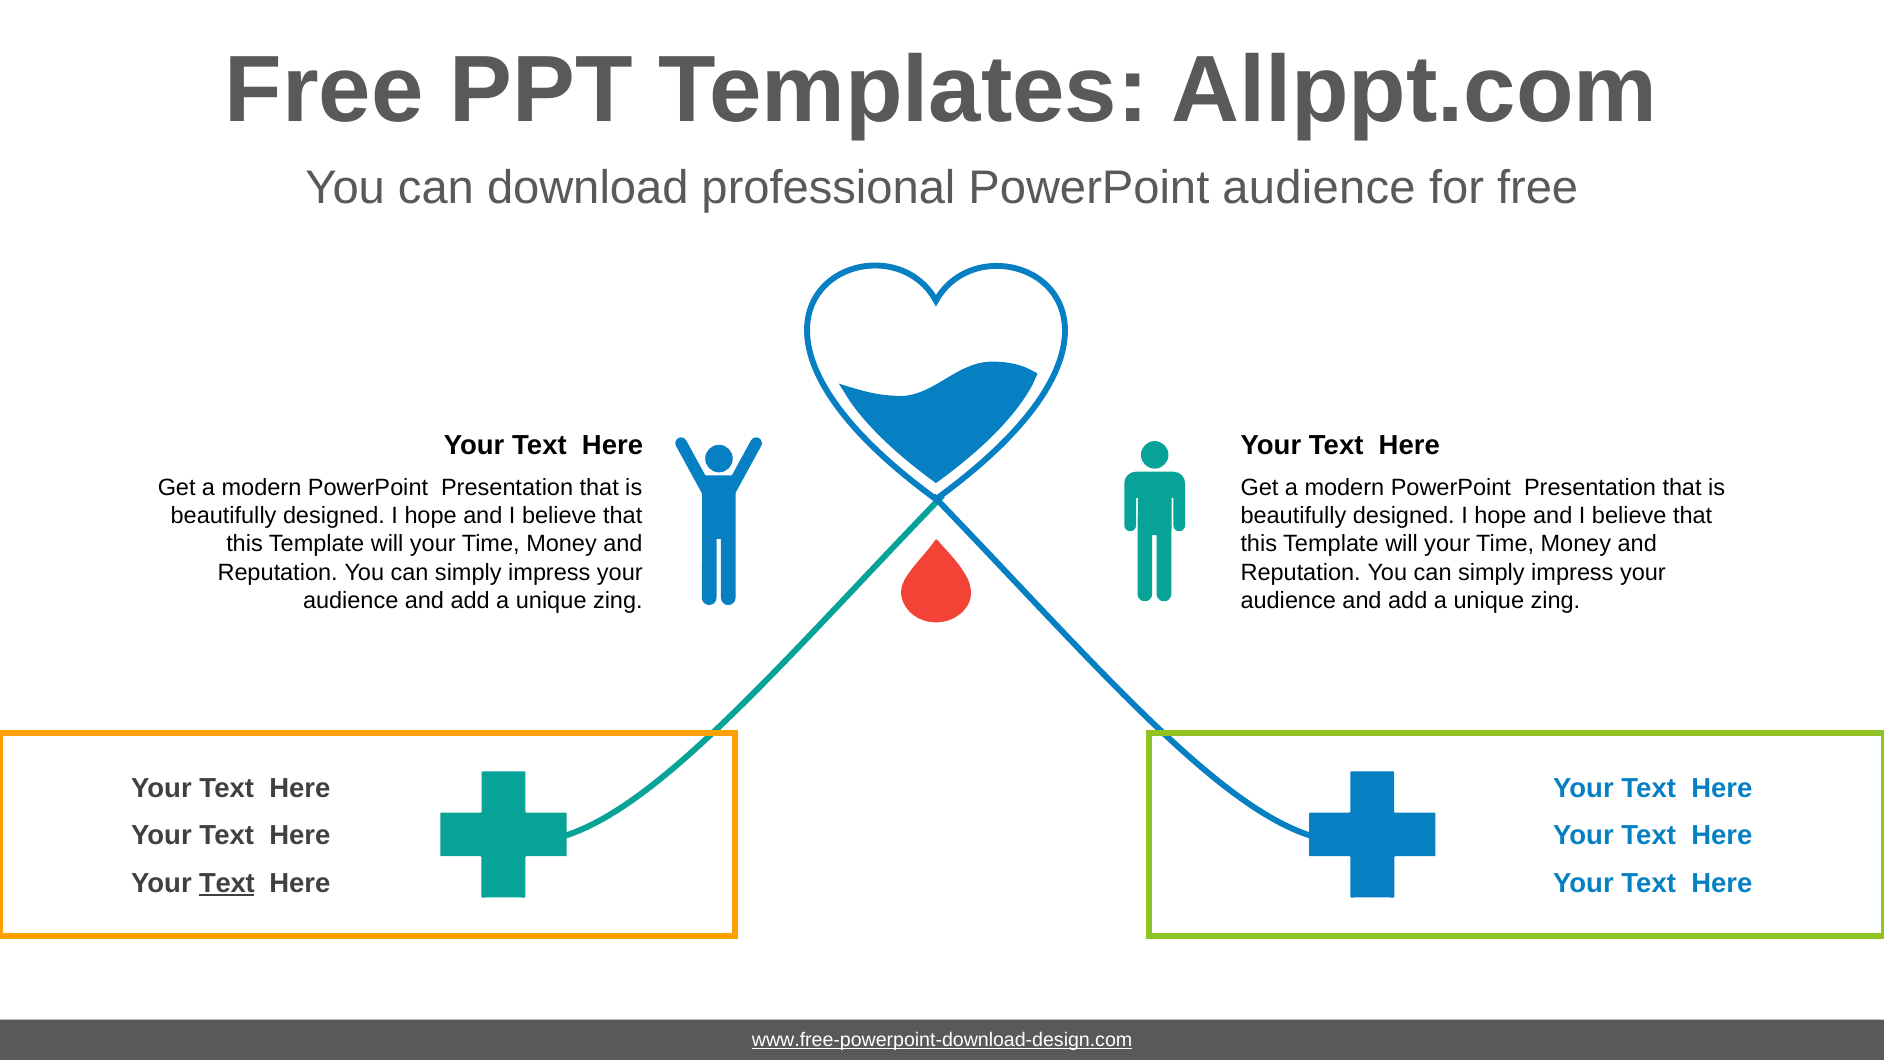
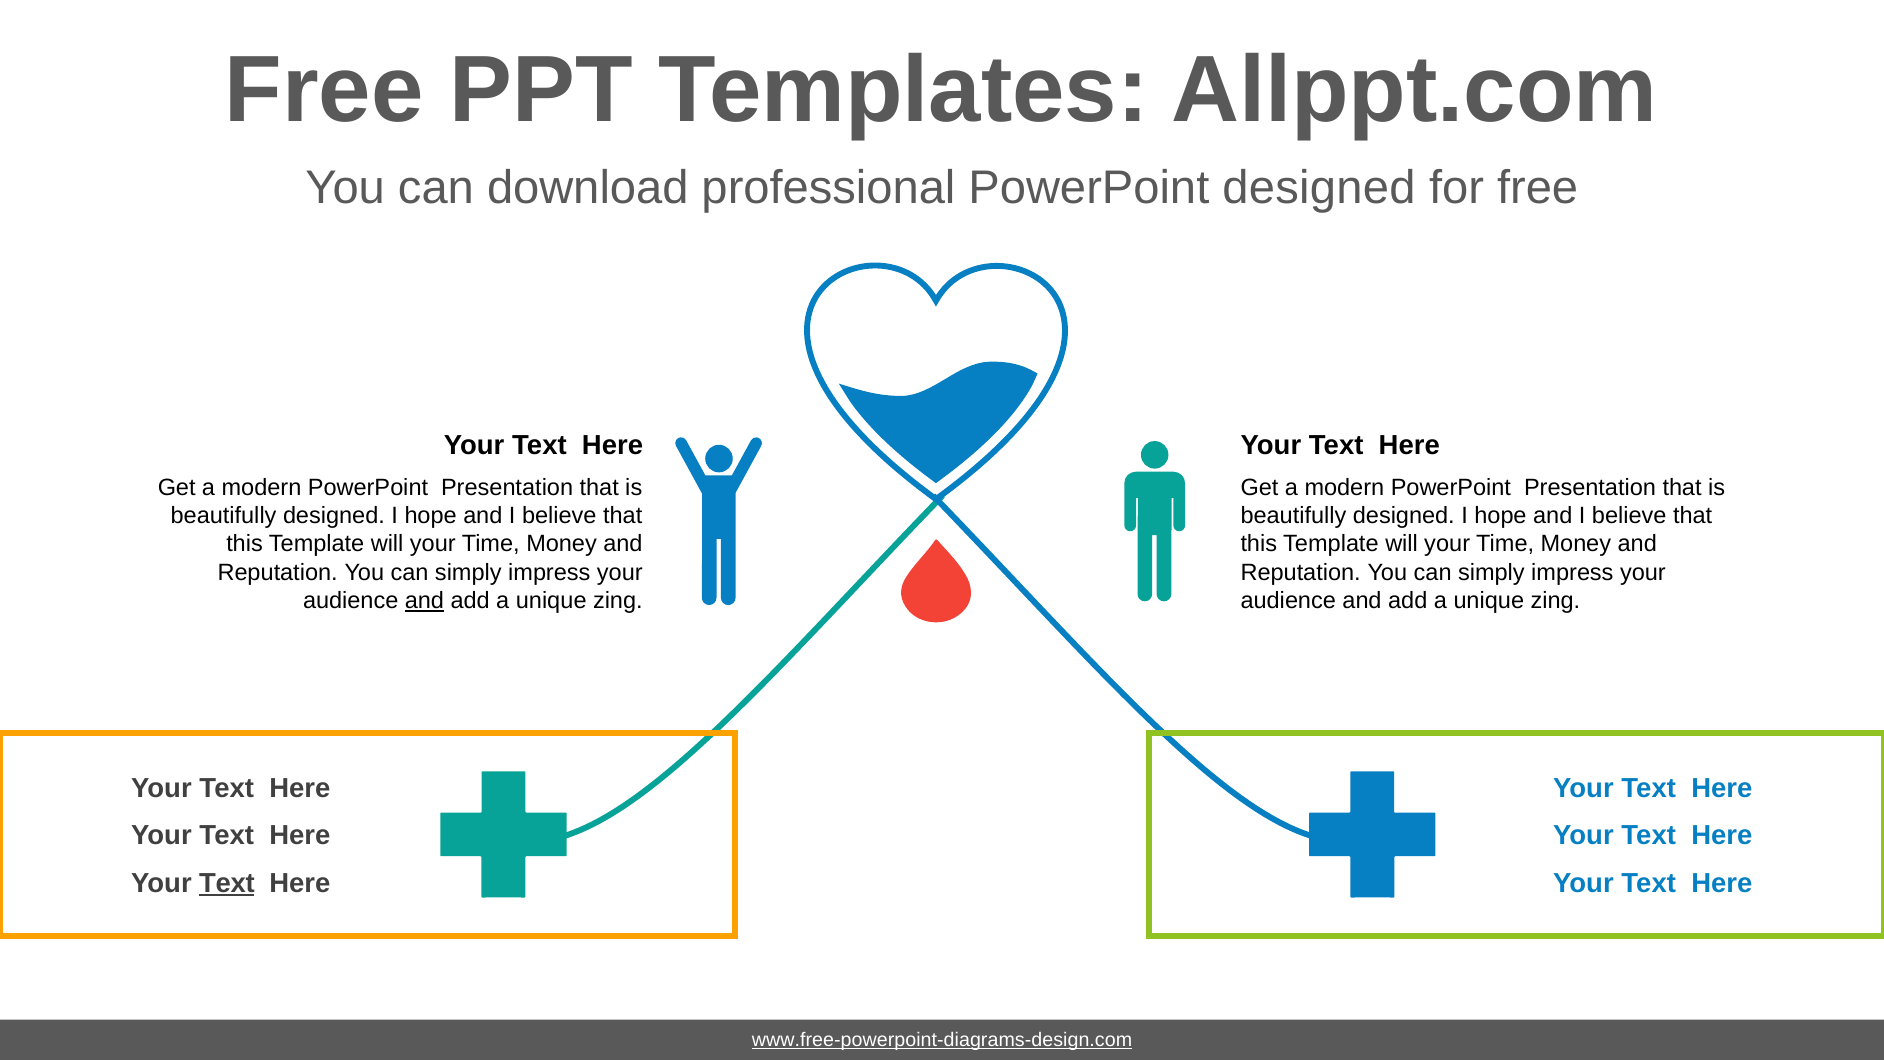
audience at (1319, 187): audience -> designed
and at (424, 601) underline: none -> present
www.free-powerpoint-download-design.com: www.free-powerpoint-download-design.com -> www.free-powerpoint-diagrams-design.com
